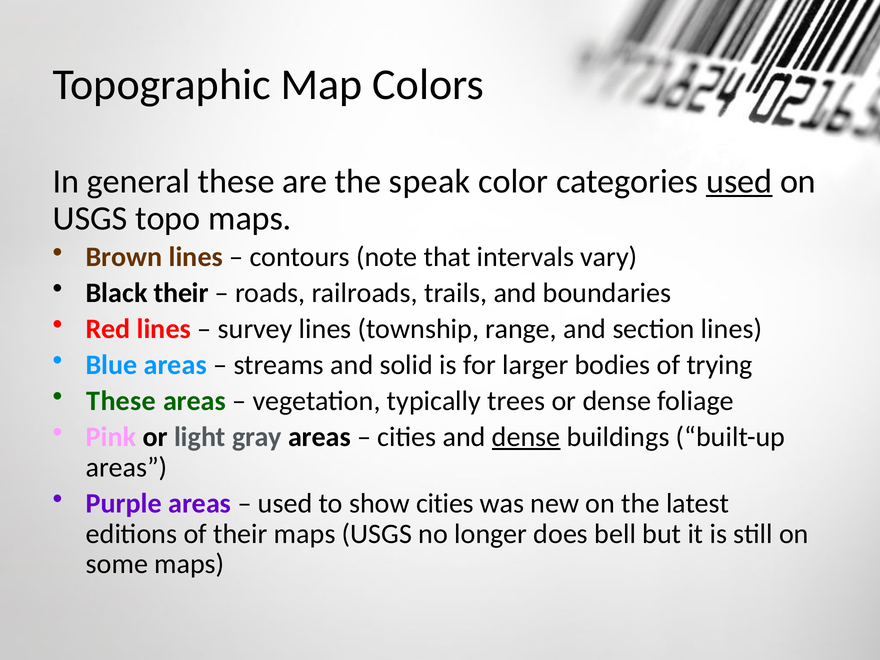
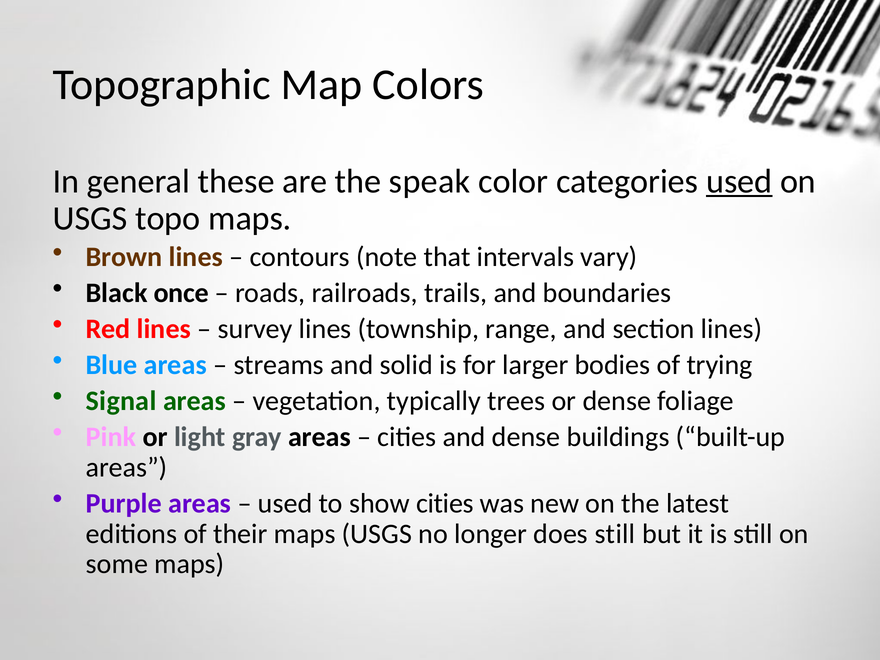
Black their: their -> once
These at (121, 401): These -> Signal
dense at (526, 437) underline: present -> none
does bell: bell -> still
